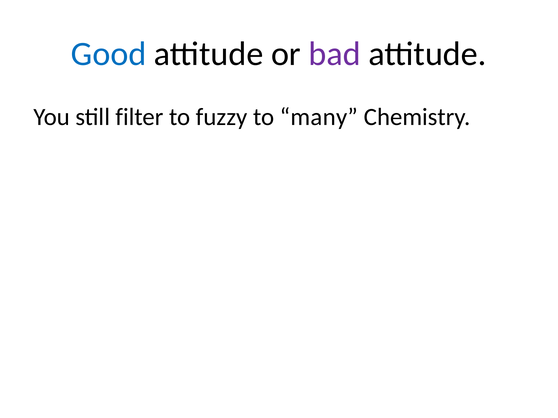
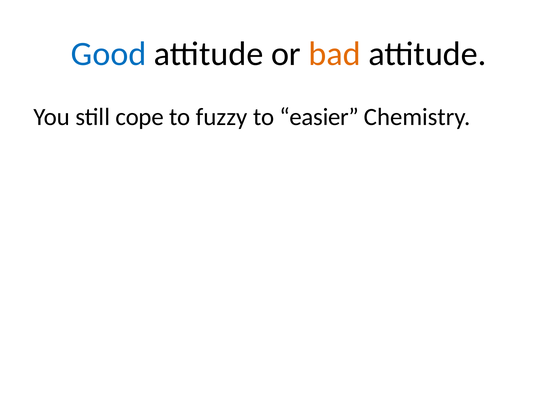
bad colour: purple -> orange
filter: filter -> cope
many: many -> easier
